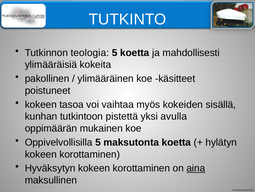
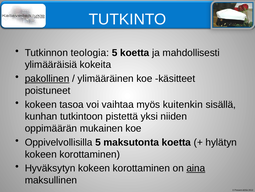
pakollinen underline: none -> present
kokeiden: kokeiden -> kuitenkin
avulla: avulla -> niiden
